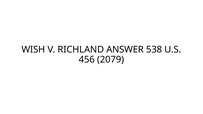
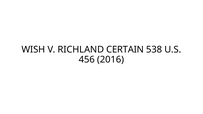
ANSWER: ANSWER -> CERTAIN
2079: 2079 -> 2016
